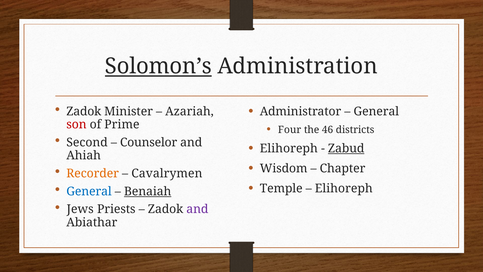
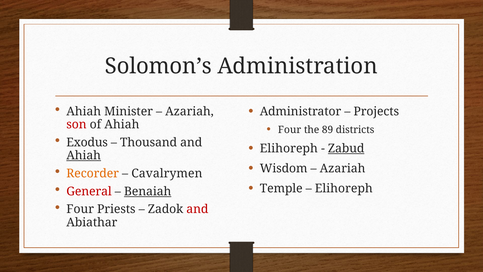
Solomon’s underline: present -> none
Zadok at (84, 111): Zadok -> Ahiah
General at (376, 111): General -> Projects
of Prime: Prime -> Ahiah
46: 46 -> 89
Second: Second -> Exodus
Counselor: Counselor -> Thousand
Ahiah at (84, 155) underline: none -> present
Chapter at (343, 168): Chapter -> Azariah
General at (89, 191) colour: blue -> red
Jews at (80, 209): Jews -> Four
and at (197, 209) colour: purple -> red
